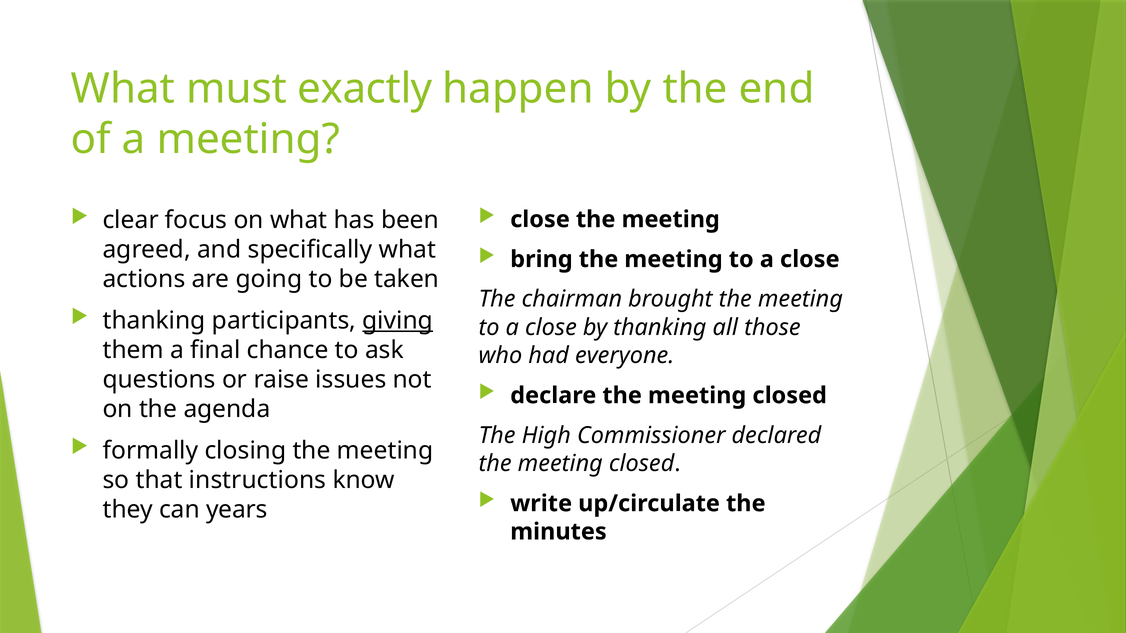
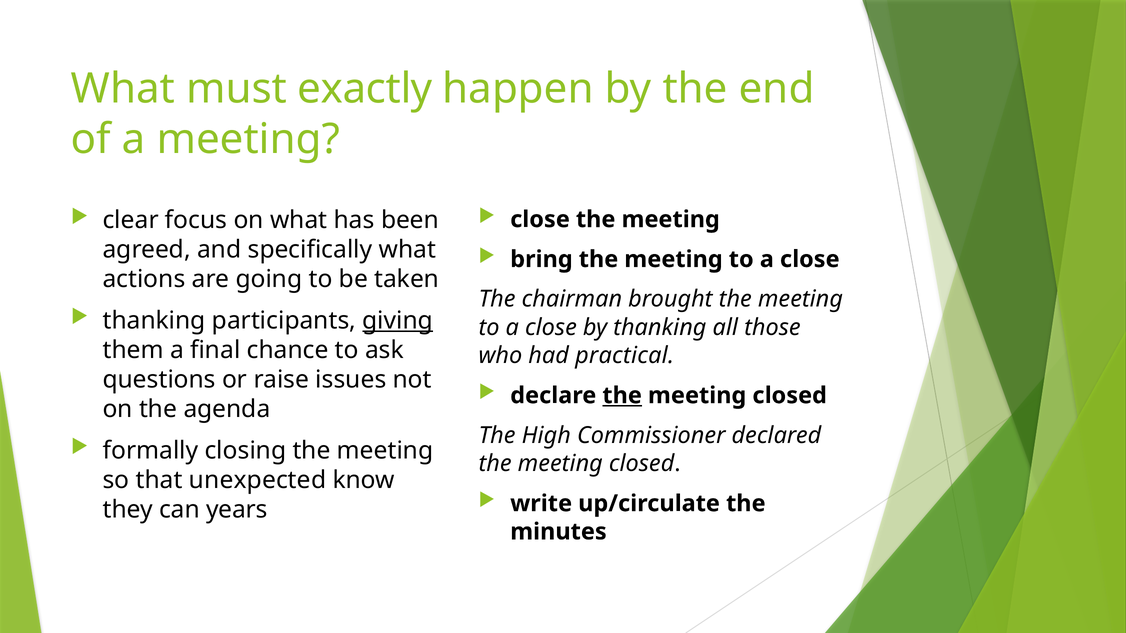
everyone: everyone -> practical
the at (622, 396) underline: none -> present
instructions: instructions -> unexpected
